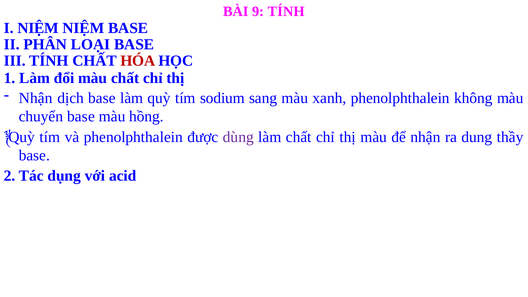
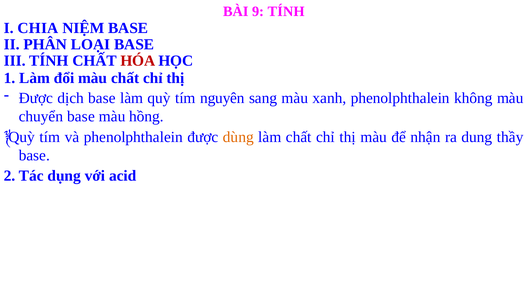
I NIỆM: NIỆM -> CHIA
Nhận at (36, 98): Nhận -> Được
sodium: sodium -> nguyên
dùng colour: purple -> orange
